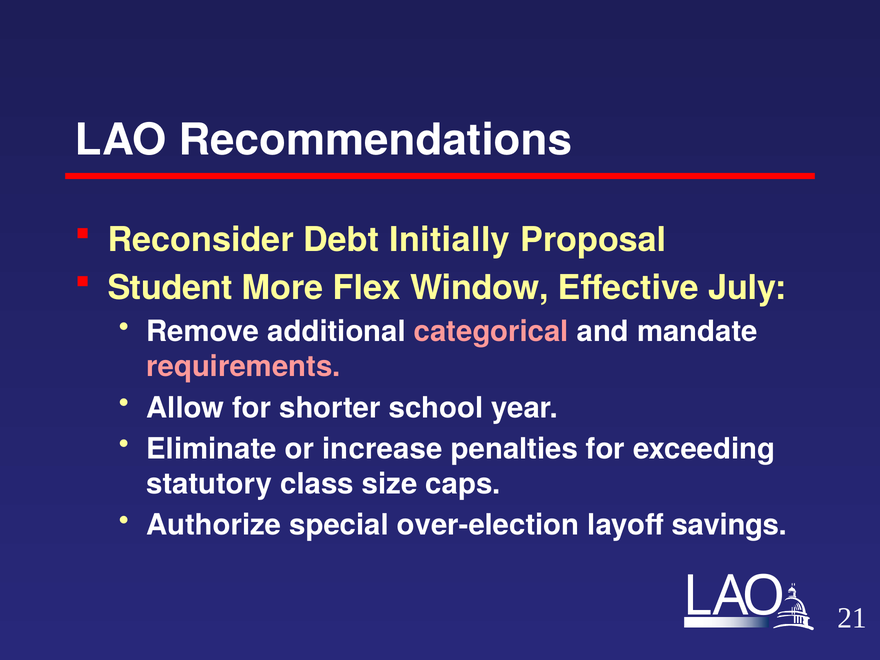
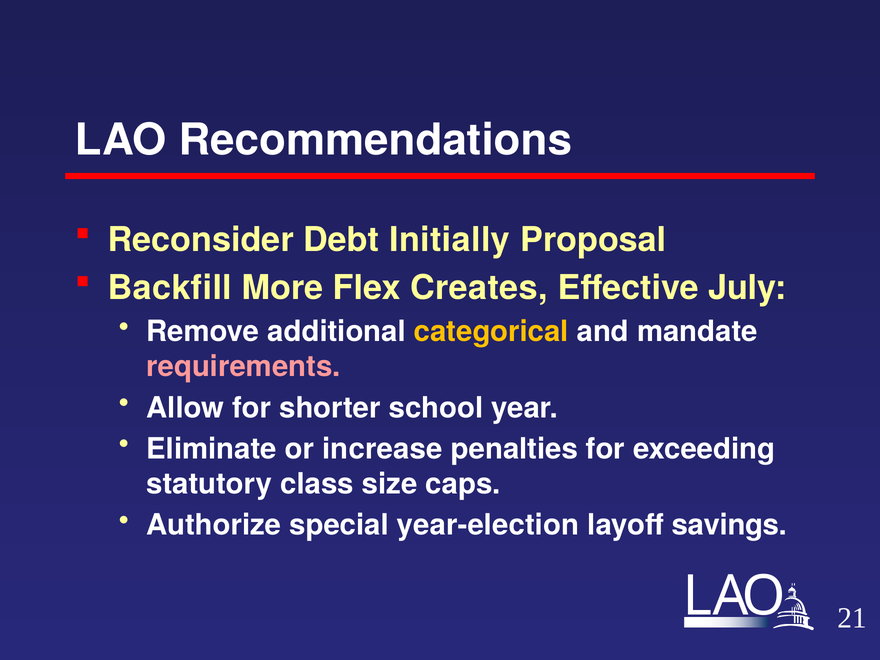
Student: Student -> Backfill
Window: Window -> Creates
categorical colour: pink -> yellow
over-election: over-election -> year-election
